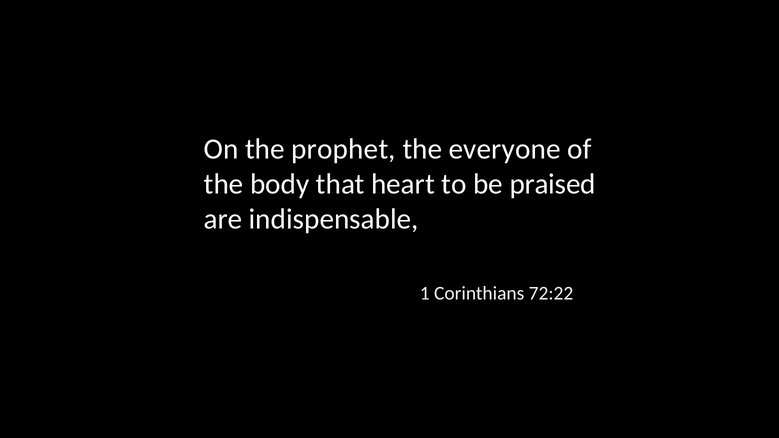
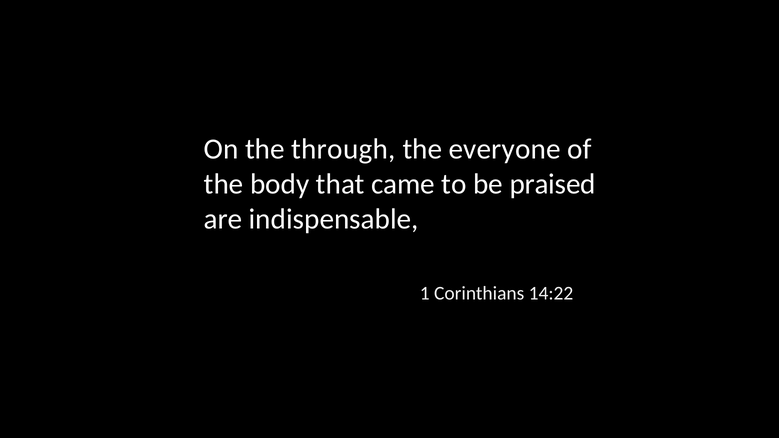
prophet: prophet -> through
heart: heart -> came
72:22: 72:22 -> 14:22
